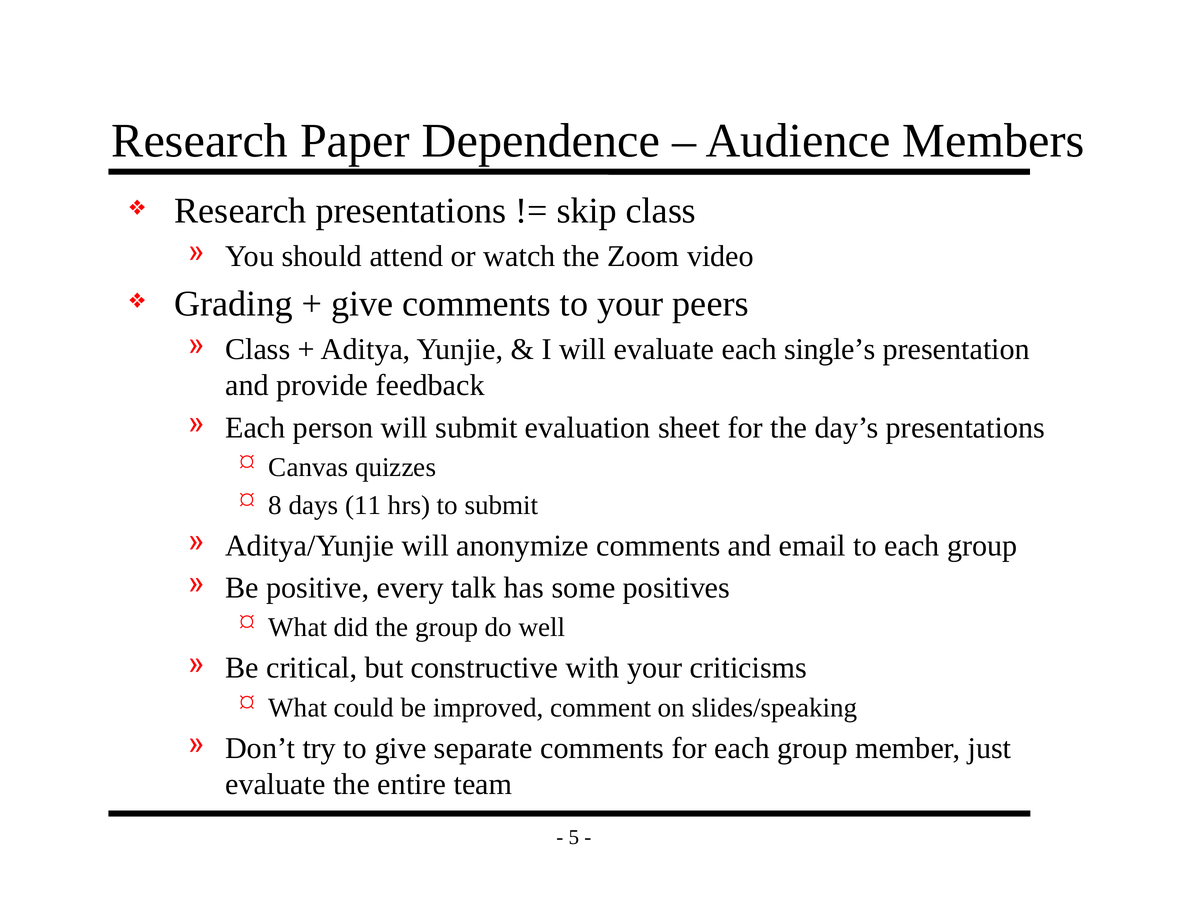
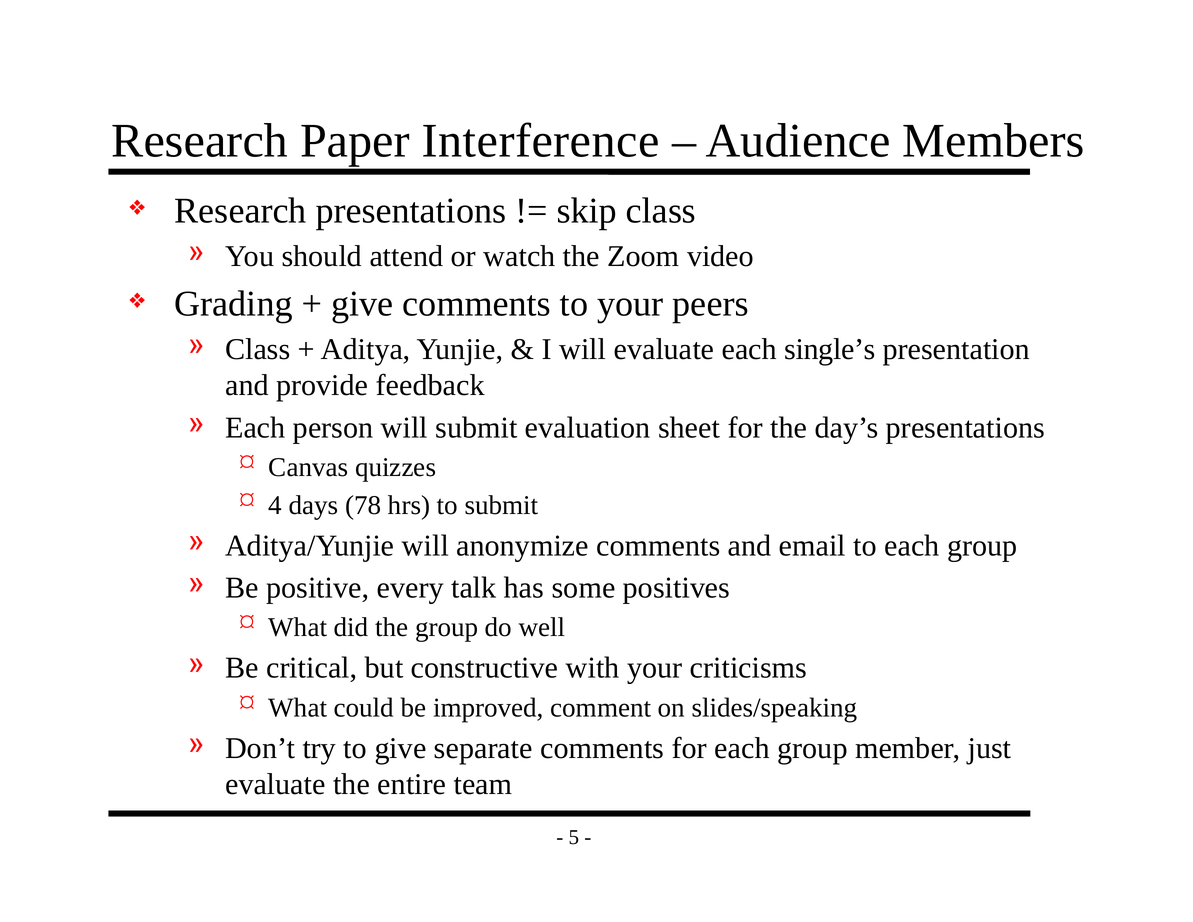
Dependence: Dependence -> Interference
8: 8 -> 4
11: 11 -> 78
